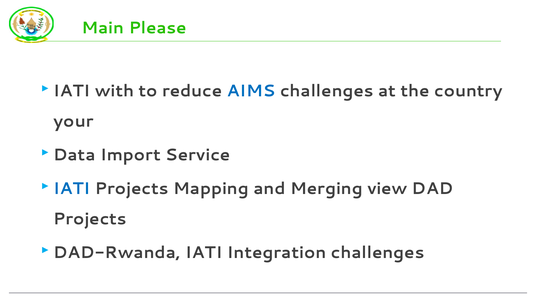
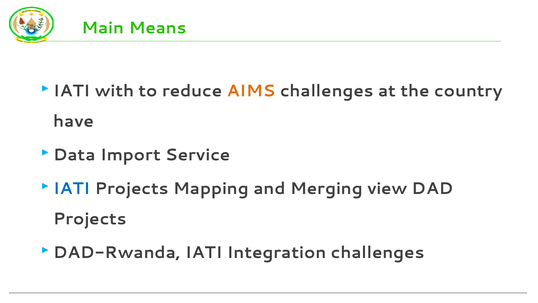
Please: Please -> Means
AIMS colour: blue -> orange
your: your -> have
